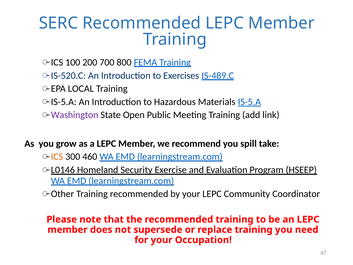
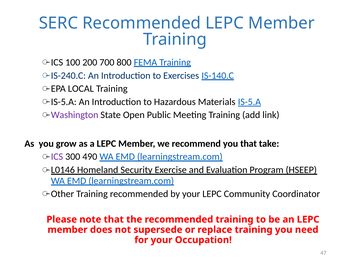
IS-520.C: IS-520.C -> IS-240.C
IS-489.C: IS-489.C -> IS-140.C
you spill: spill -> that
ICS at (57, 157) colour: orange -> purple
460: 460 -> 490
